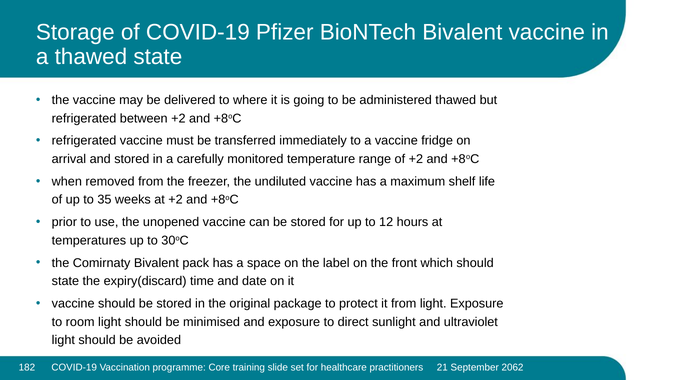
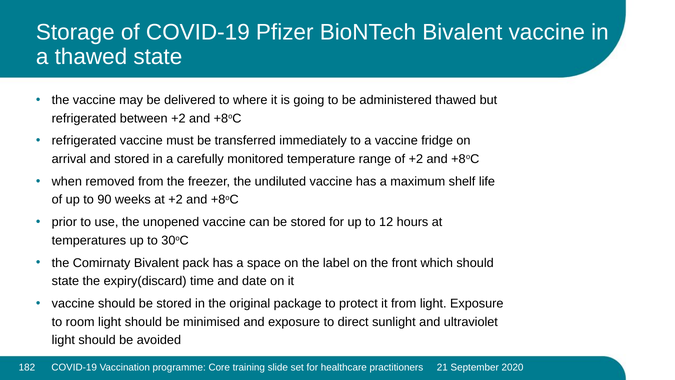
35: 35 -> 90
2062: 2062 -> 2020
